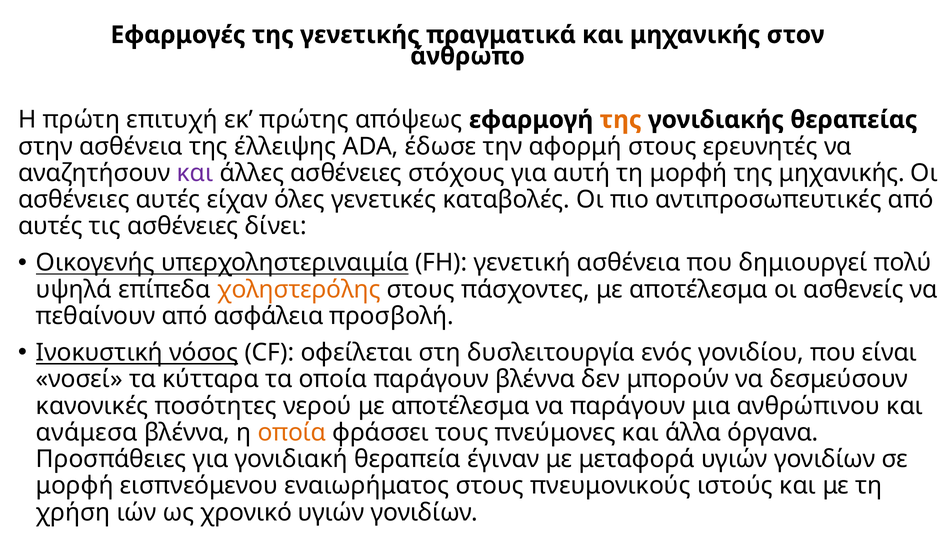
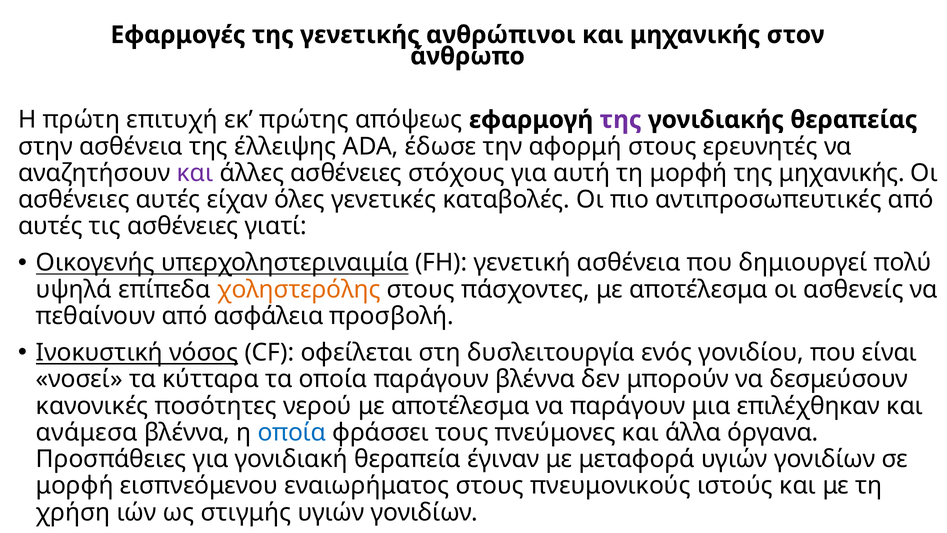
πραγματικά: πραγματικά -> ανθρώπινοι
της at (621, 120) colour: orange -> purple
δίνει: δίνει -> γιατί
ανθρώπινου: ανθρώπινου -> επιλέχθηκαν
οποία at (292, 432) colour: orange -> blue
χρονικό: χρονικό -> στιγμής
